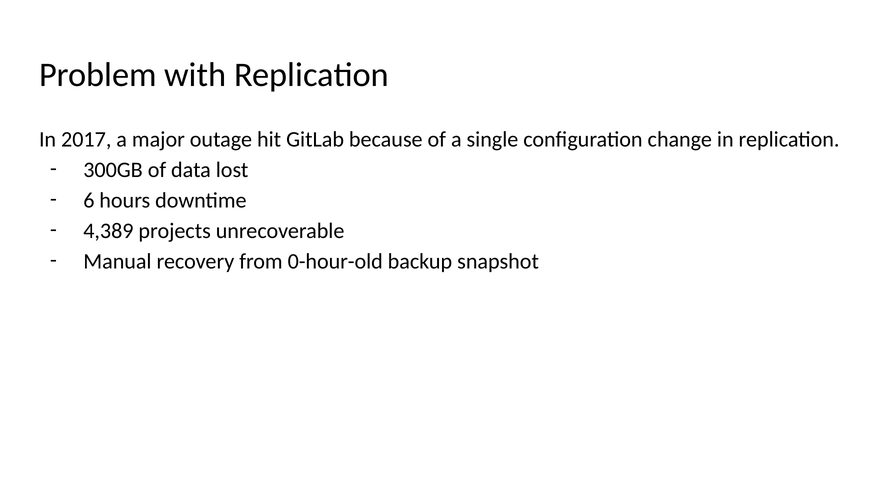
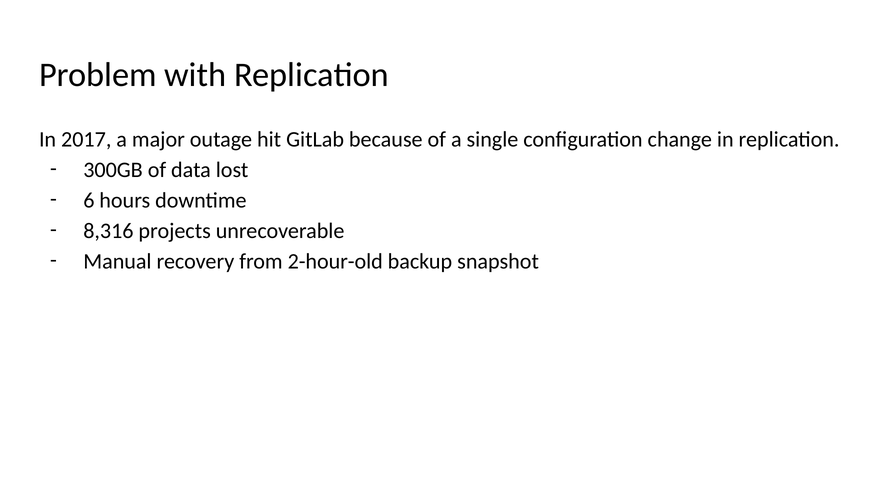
4,389: 4,389 -> 8,316
0-hour-old: 0-hour-old -> 2-hour-old
